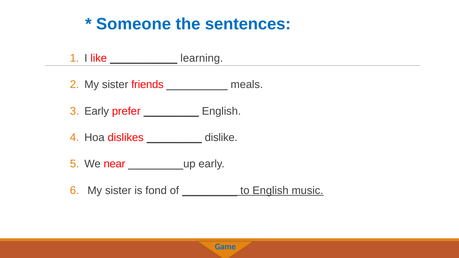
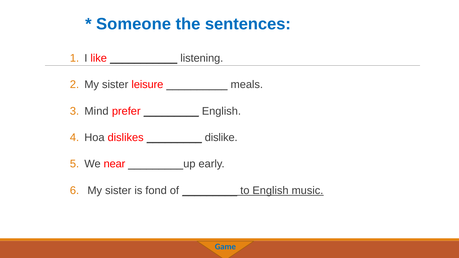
learning: learning -> listening
friends: friends -> leisure
Early at (97, 111): Early -> Mind
